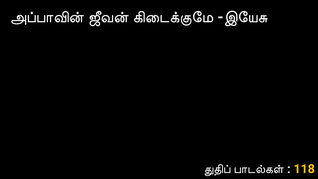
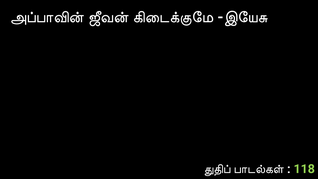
118 colour: yellow -> light green
